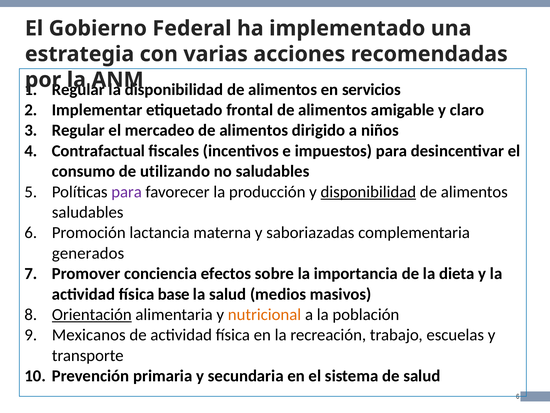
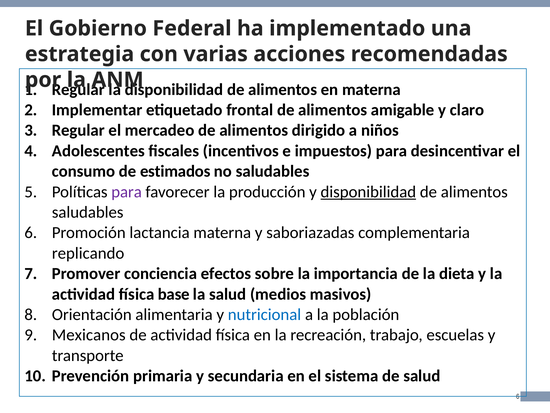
en servicios: servicios -> materna
Contrafactual: Contrafactual -> Adolescentes
utilizando: utilizando -> estimados
generados: generados -> replicando
Orientación underline: present -> none
nutricional colour: orange -> blue
